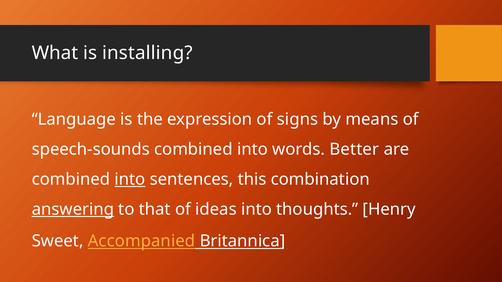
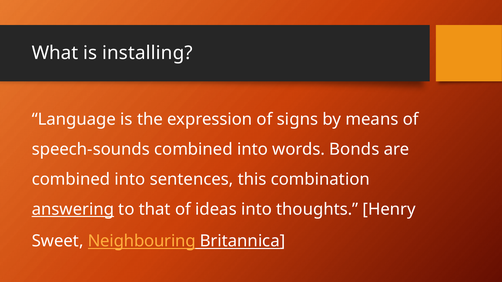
Better: Better -> Bonds
into at (130, 180) underline: present -> none
Accompanied: Accompanied -> Neighbouring
